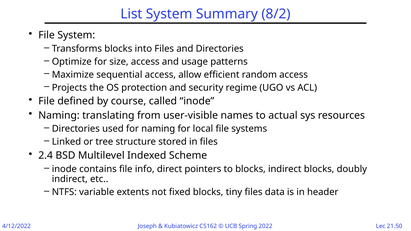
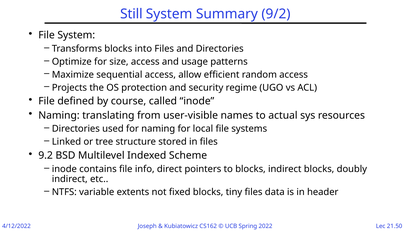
List: List -> Still
8/2: 8/2 -> 9/2
2.4: 2.4 -> 9.2
